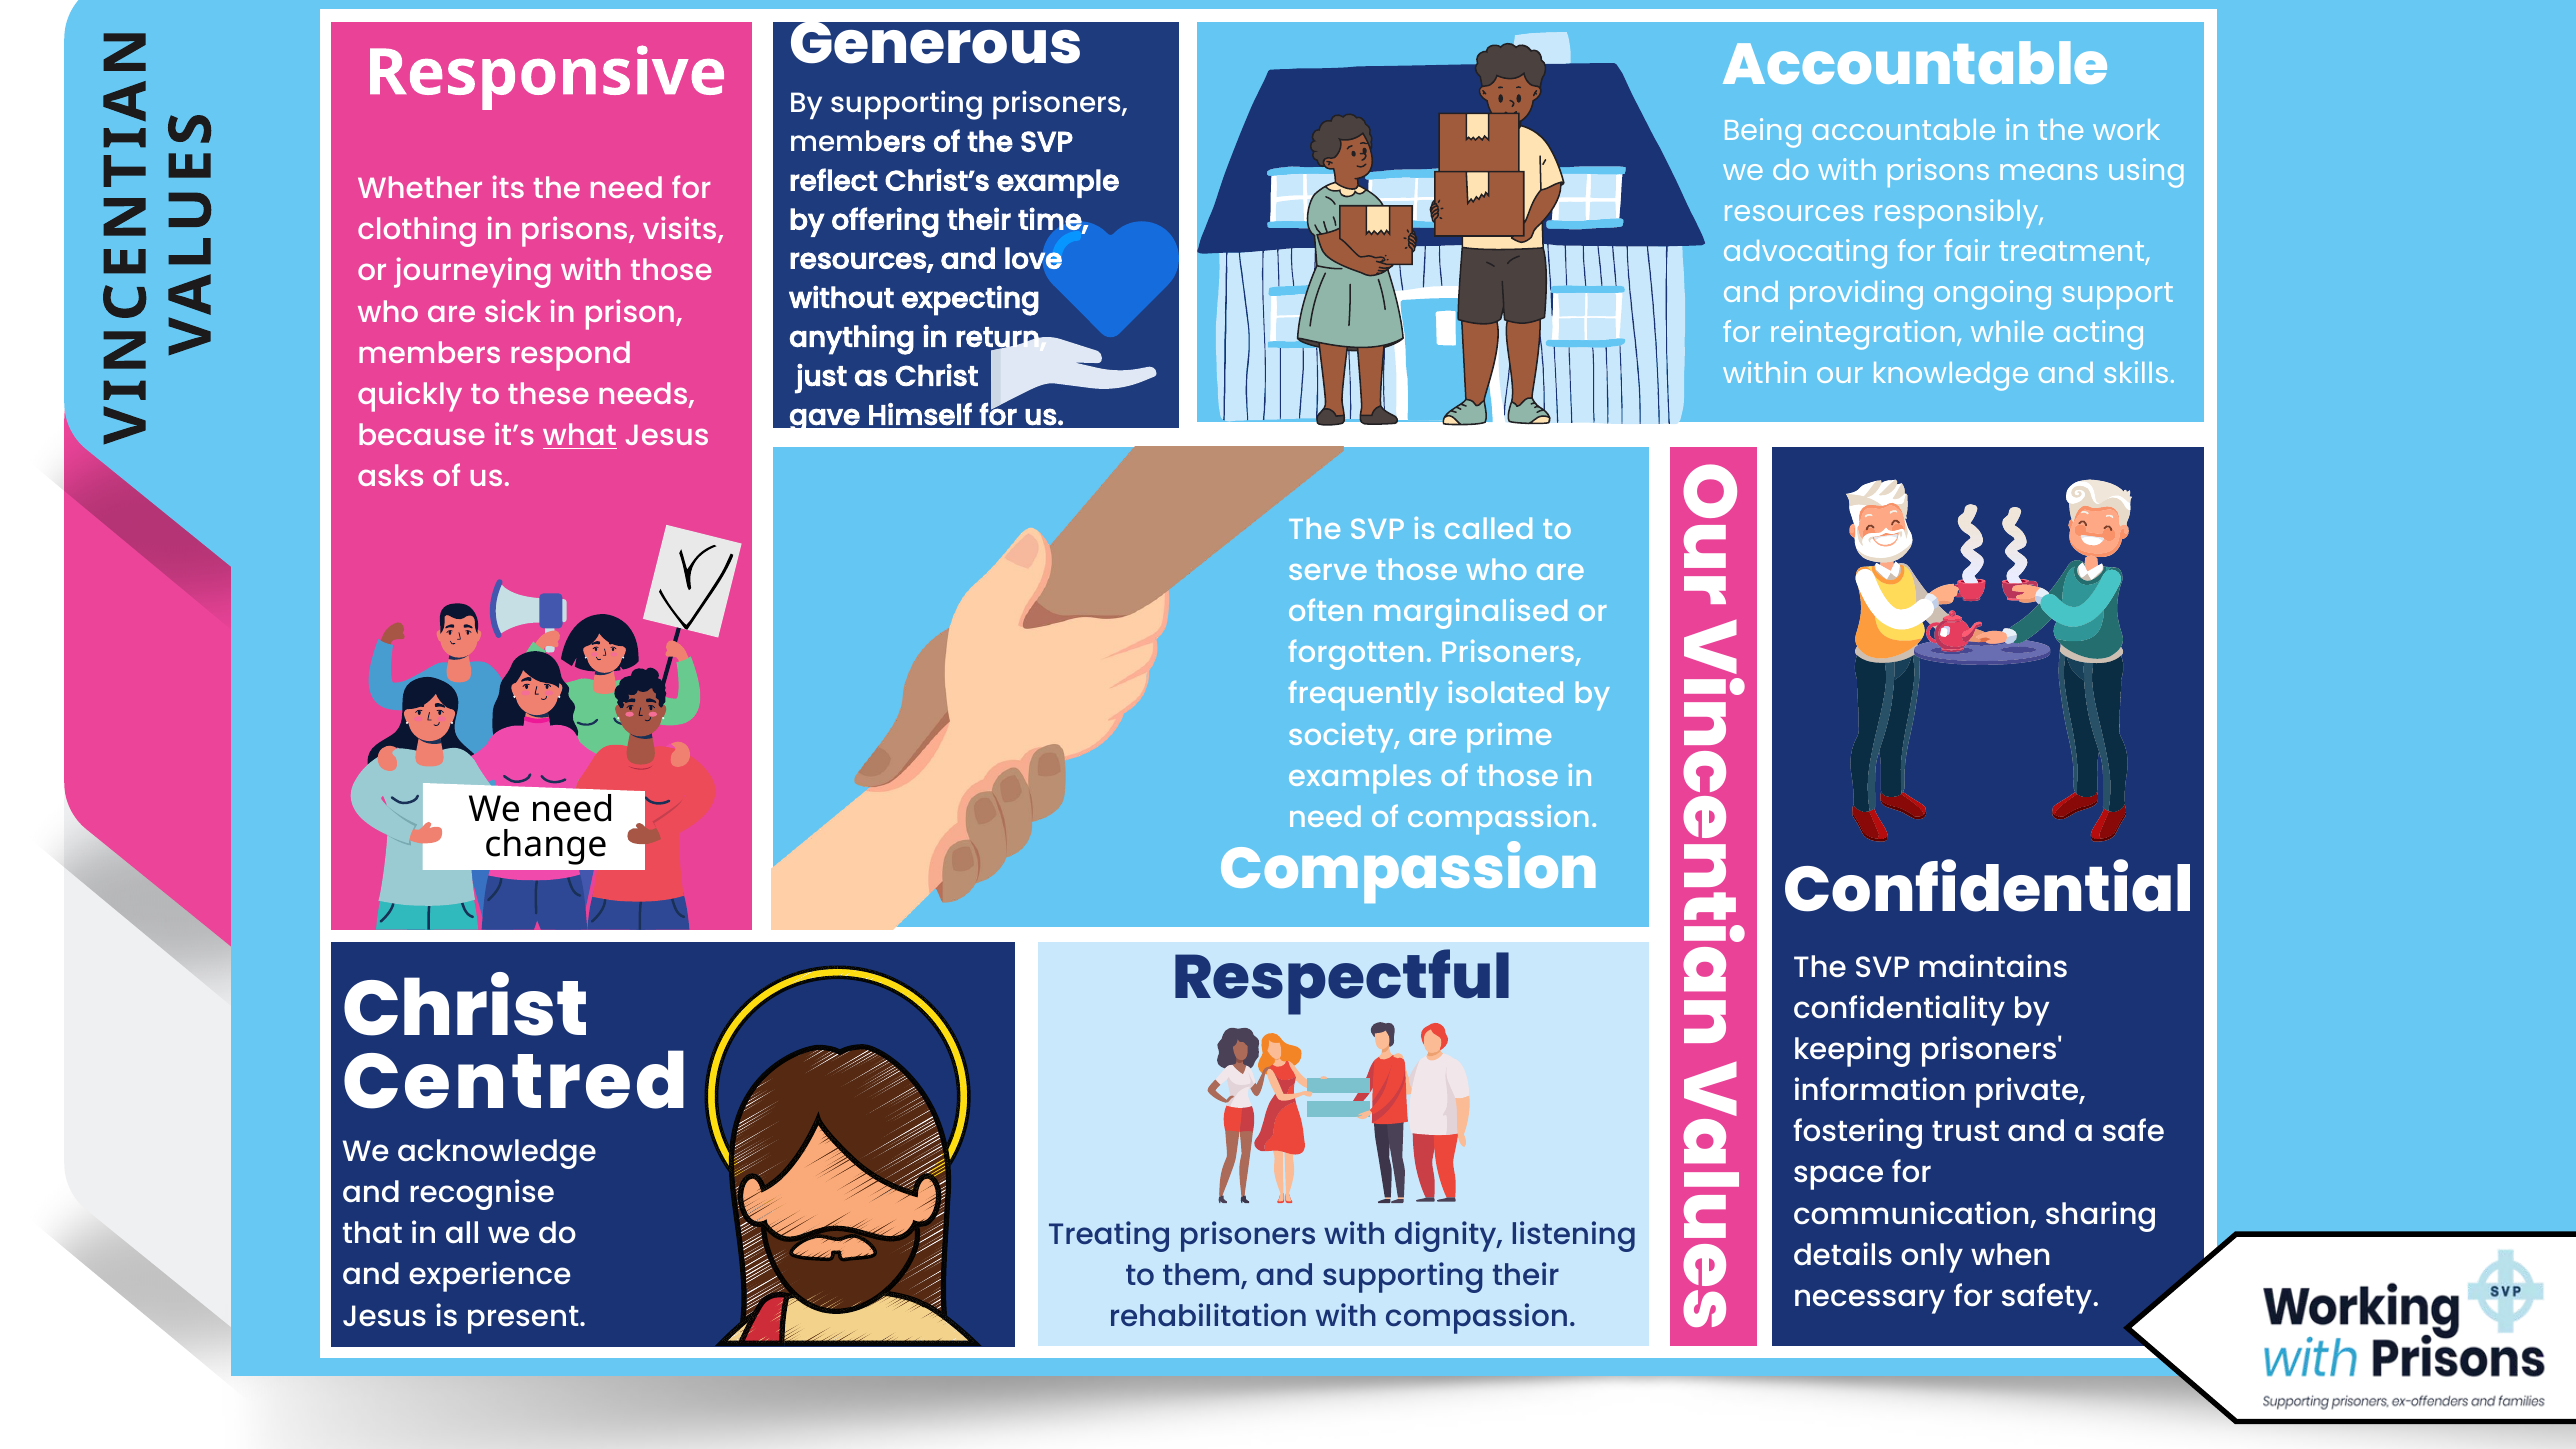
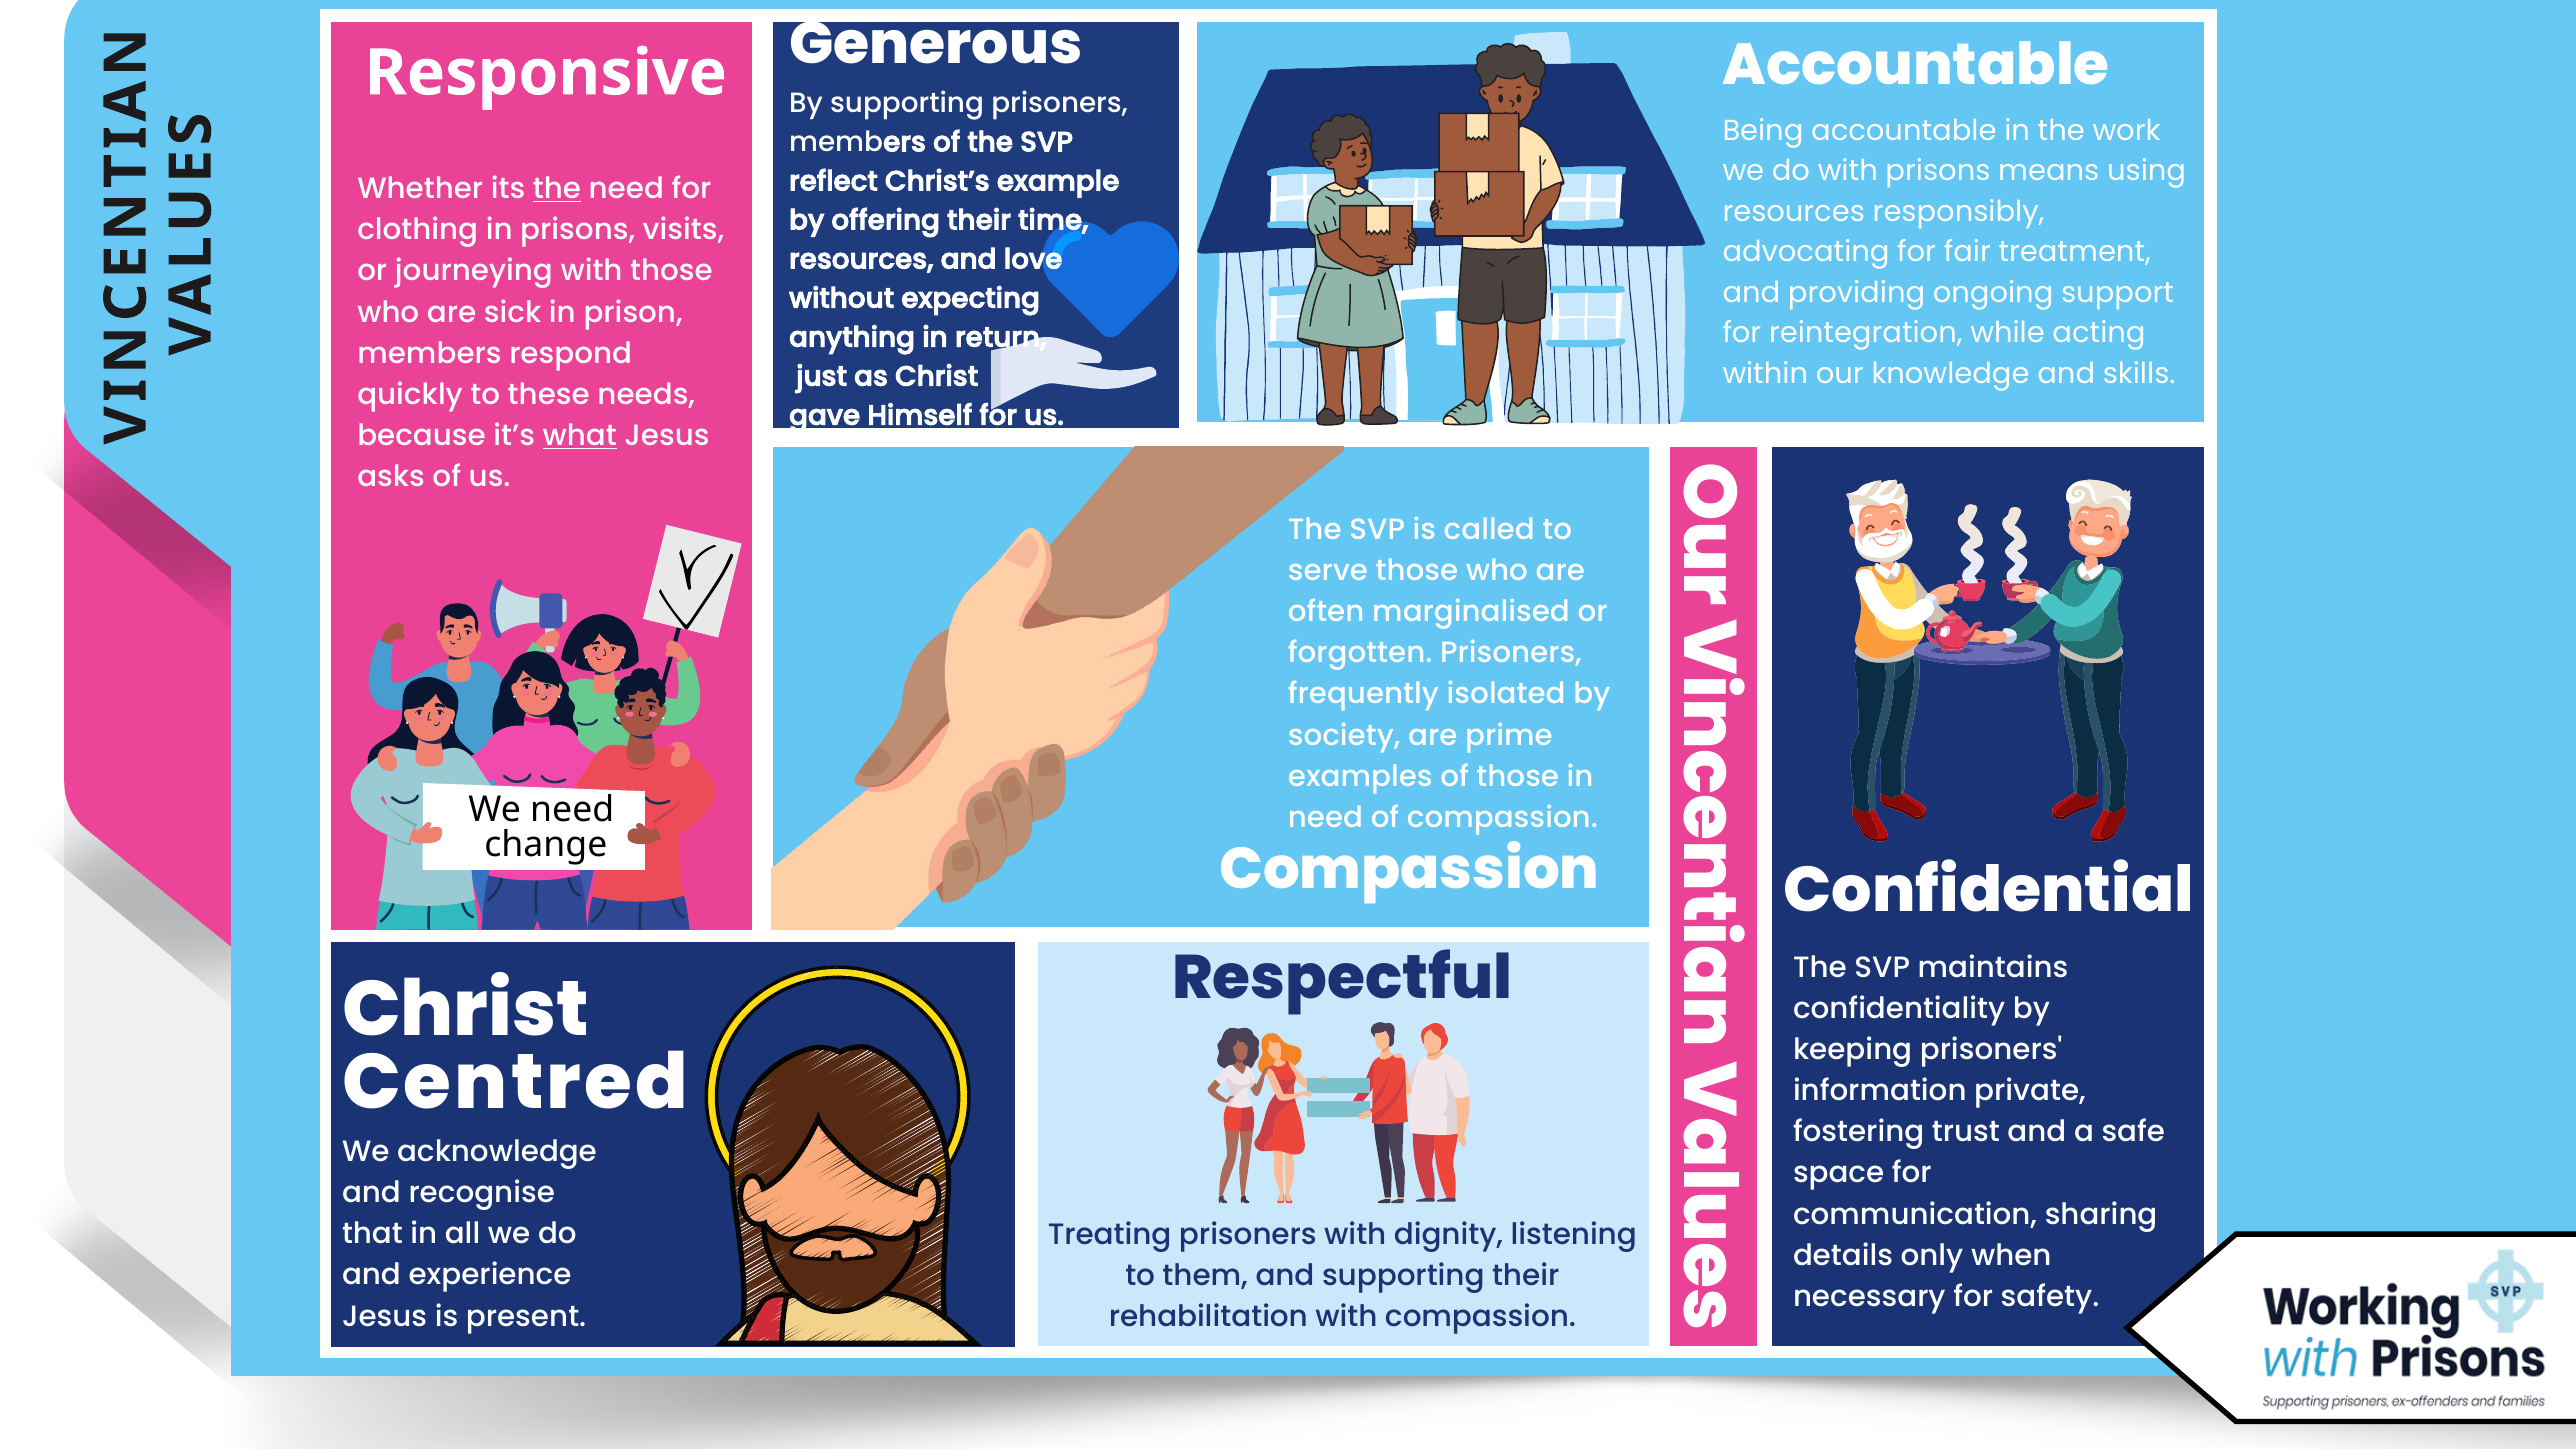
the at (557, 189) underline: none -> present
